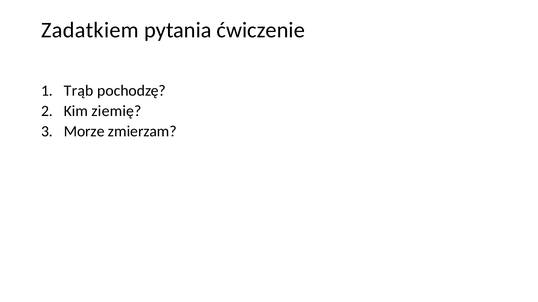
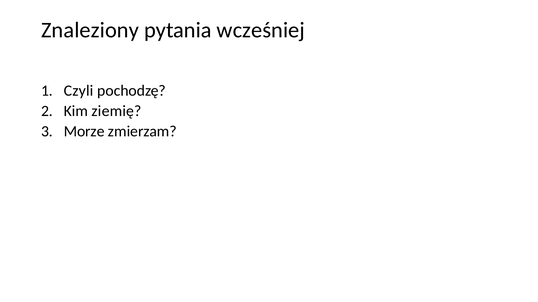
Zadatkiem: Zadatkiem -> Znaleziony
ćwiczenie: ćwiczenie -> wcześniej
Trąb: Trąb -> Czyli
